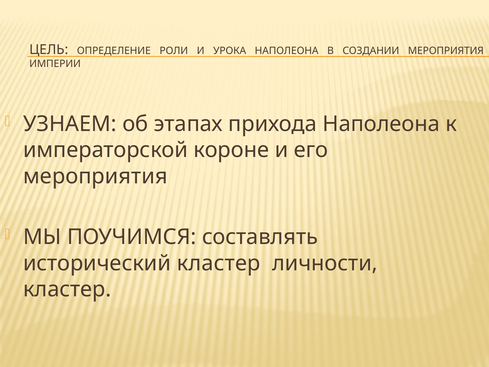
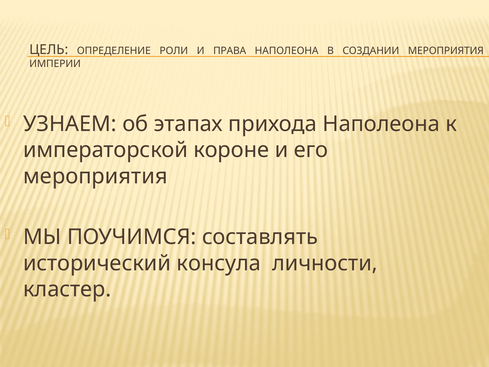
УРОКА: УРОКА -> ПРАВА
исторический кластер: кластер -> консула
